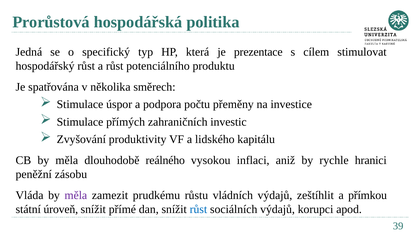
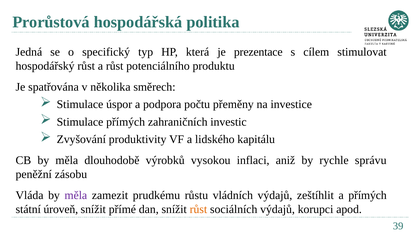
reálného: reálného -> výrobků
hranici: hranici -> správu
a přímkou: přímkou -> přímých
růst at (198, 209) colour: blue -> orange
